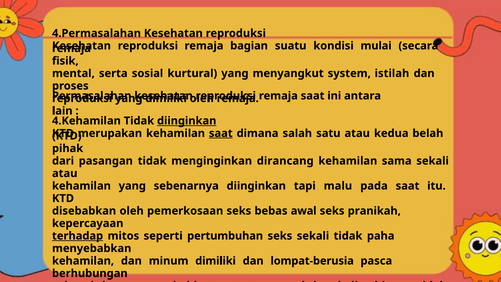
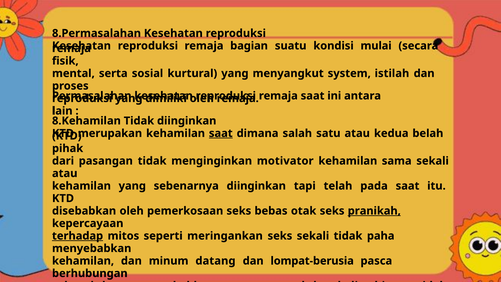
4.Permasalahan: 4.Permasalahan -> 8.Permasalahan
4.Kehamilan: 4.Kehamilan -> 8.Kehamilan
diinginkan at (187, 121) underline: present -> none
dirancang: dirancang -> motivator
tapi malu: malu -> telah
awal: awal -> otak
pranikah underline: none -> present
pertumbuhan: pertumbuhan -> meringankan
minum dimiliki: dimiliki -> datang
